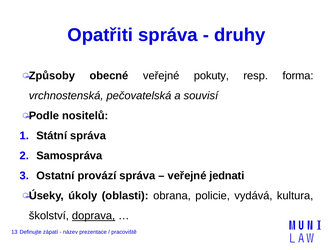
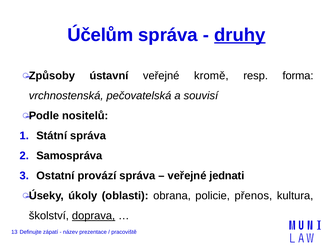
Opatřiti: Opatřiti -> Účelům
druhy underline: none -> present
obecné: obecné -> ústavní
pokuty: pokuty -> kromě
vydává: vydává -> přenos
